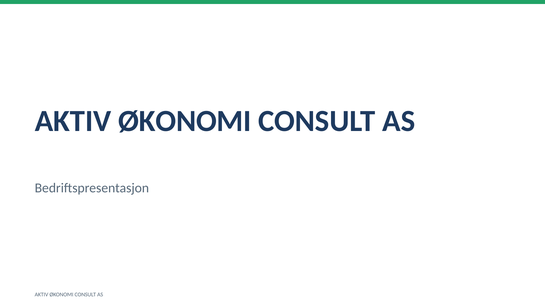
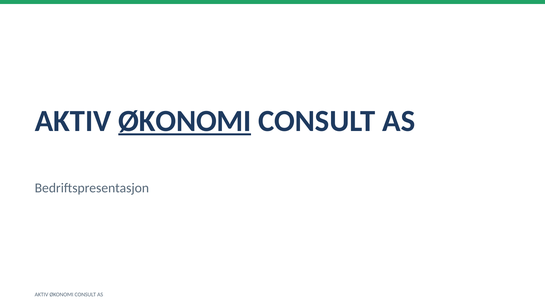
ØKONOMI at (185, 121) underline: none -> present
